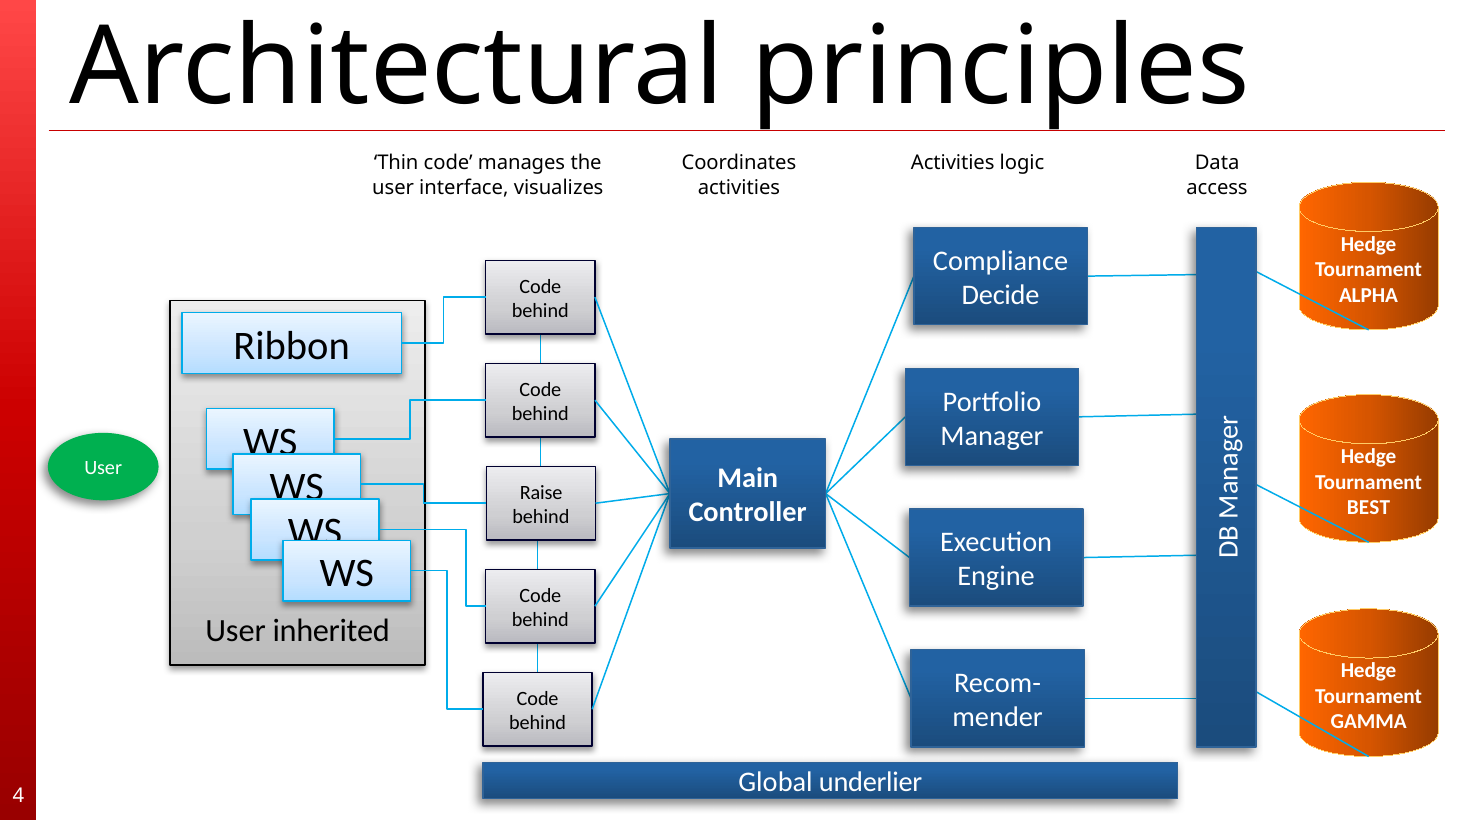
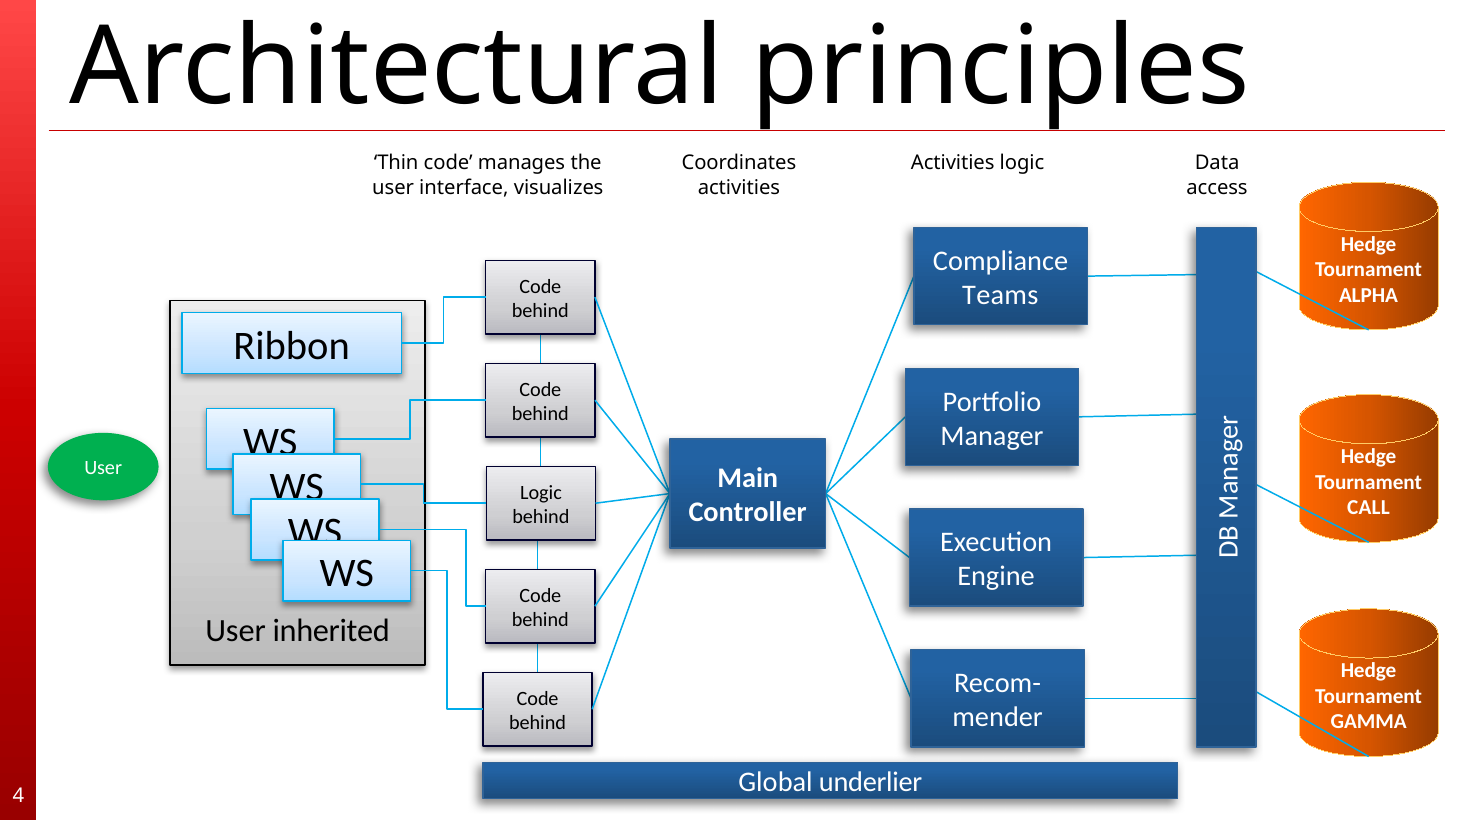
Decide: Decide -> Teams
Raise at (541, 492): Raise -> Logic
BEST: BEST -> CALL
